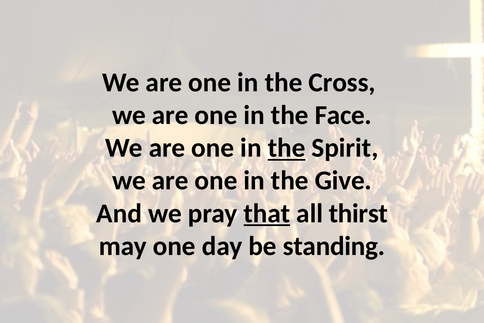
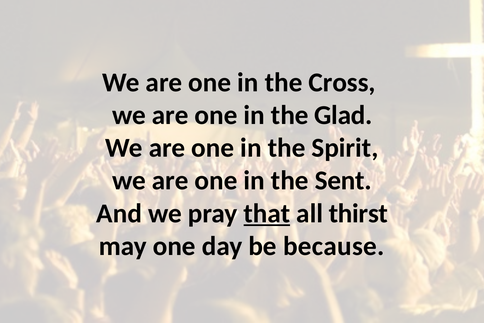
Face: Face -> Glad
the at (287, 148) underline: present -> none
Give: Give -> Sent
standing: standing -> because
